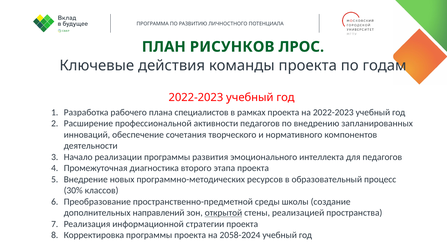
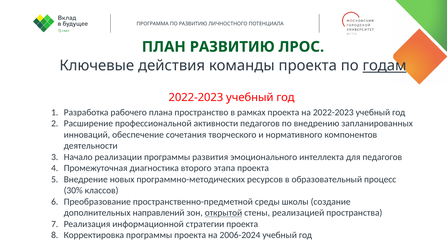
ПЛАН РИСУНКОВ: РИСУНКОВ -> РАЗВИТИЮ
годам underline: none -> present
специалистов: специалистов -> пространство
2058-2024: 2058-2024 -> 2006-2024
